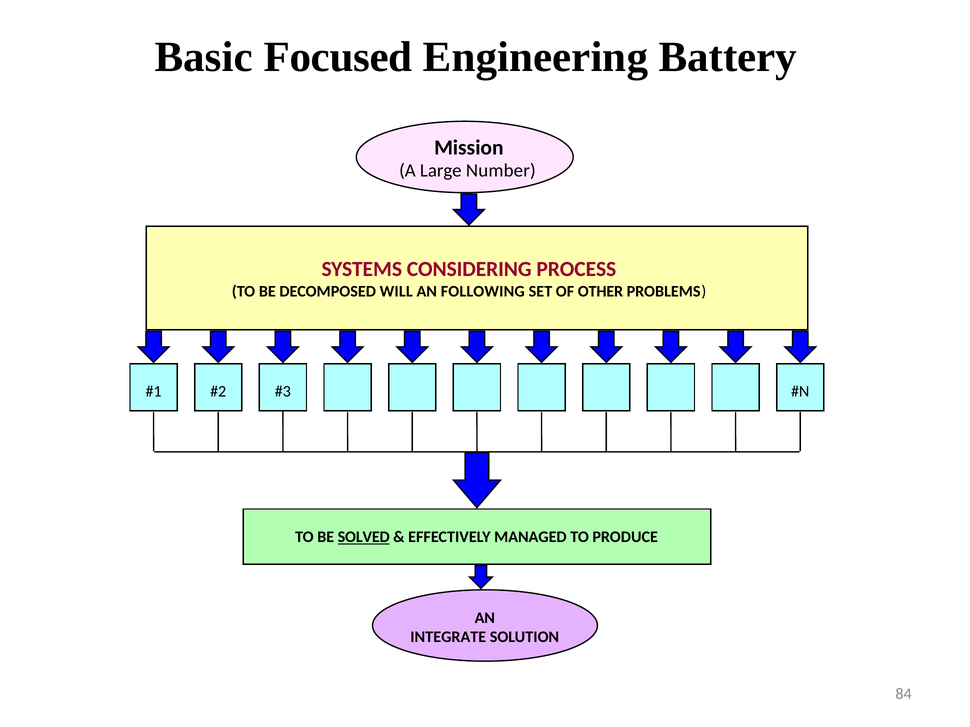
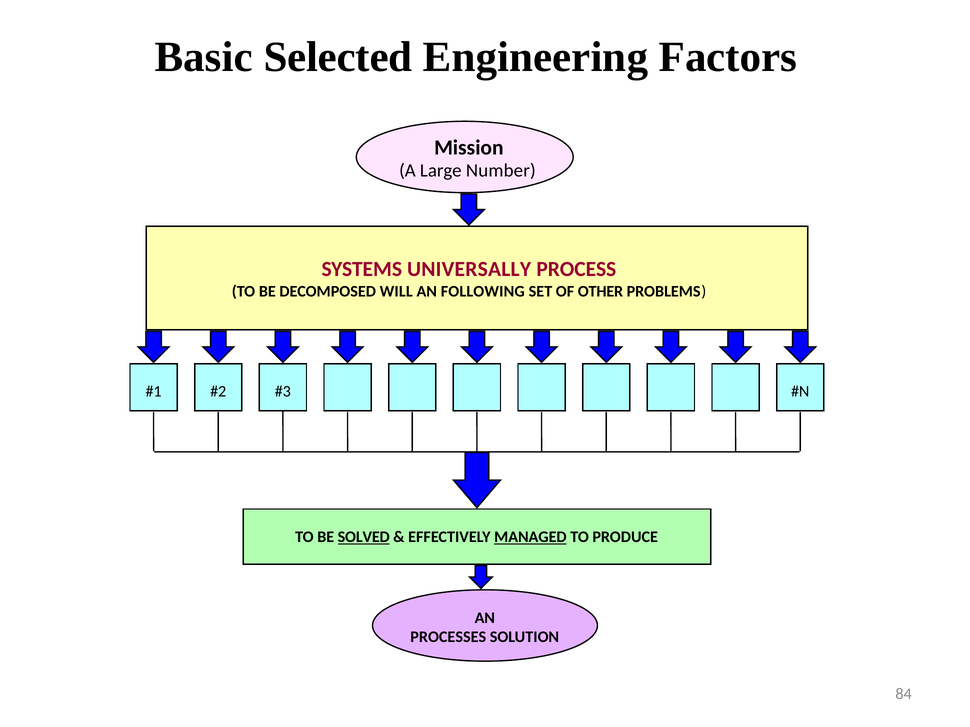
Focused: Focused -> Selected
Battery: Battery -> Factors
CONSIDERING: CONSIDERING -> UNIVERSALLY
MANAGED underline: none -> present
INTEGRATE: INTEGRATE -> PROCESSES
